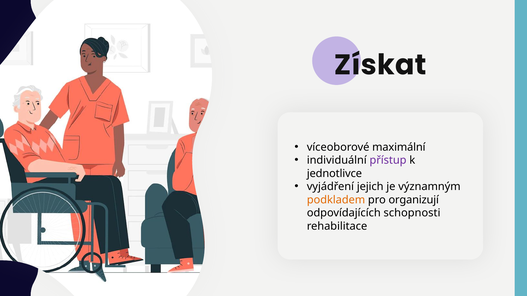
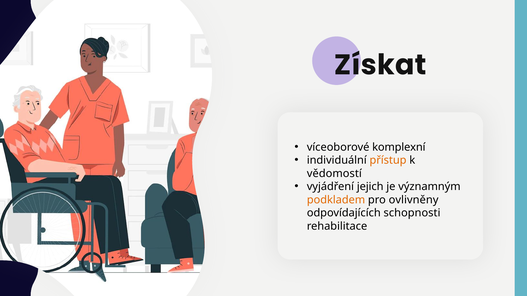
maximální: maximální -> komplexní
přístup colour: purple -> orange
jednotlivce: jednotlivce -> vědomostí
organizují: organizují -> ovlivněny
